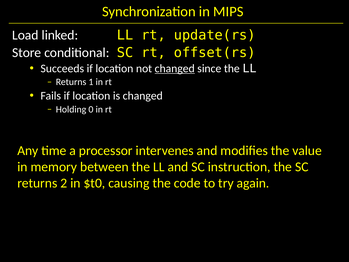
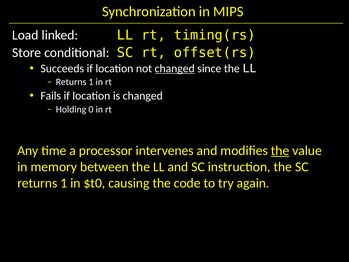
update(rs: update(rs -> timing(rs
the at (280, 150) underline: none -> present
2 at (64, 183): 2 -> 1
